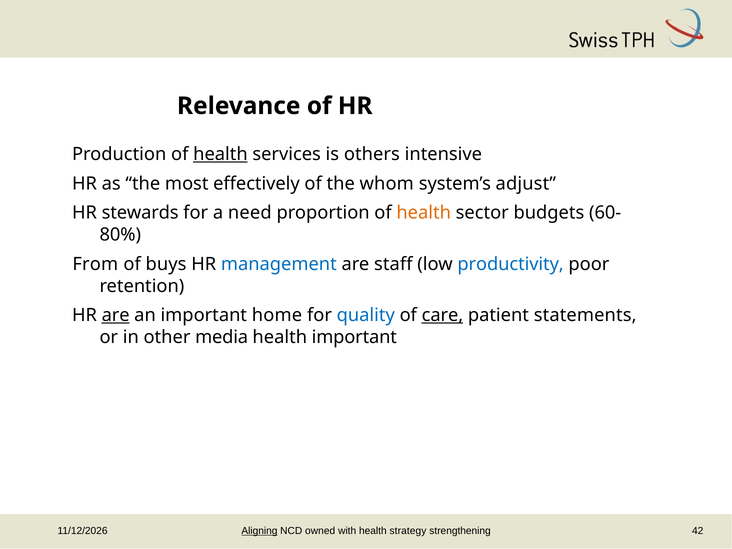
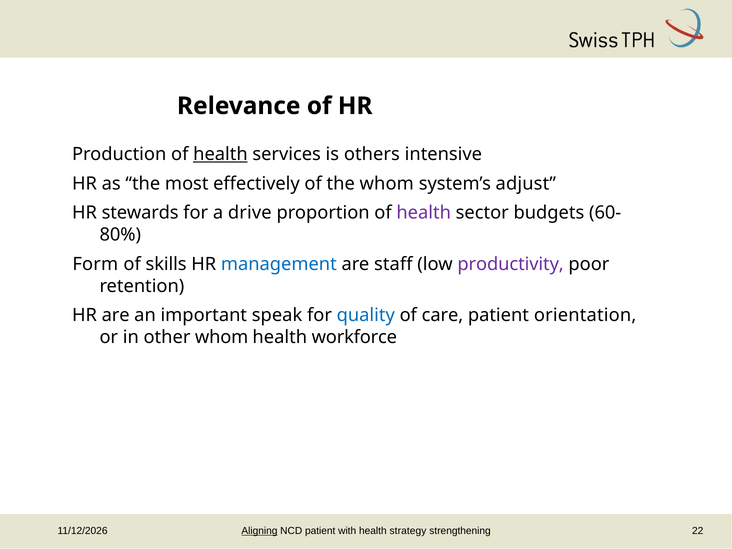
need: need -> drive
health at (424, 213) colour: orange -> purple
From: From -> Form
buys: buys -> skills
productivity colour: blue -> purple
are at (116, 315) underline: present -> none
home: home -> speak
care underline: present -> none
statements: statements -> orientation
other media: media -> whom
health important: important -> workforce
NCD owned: owned -> patient
42: 42 -> 22
